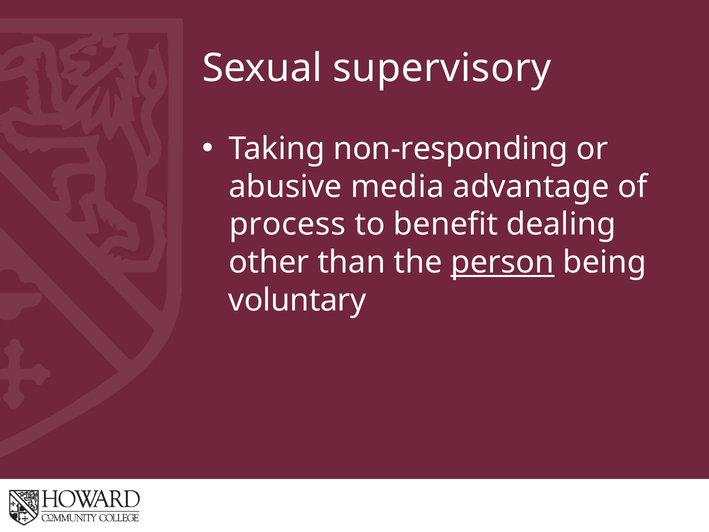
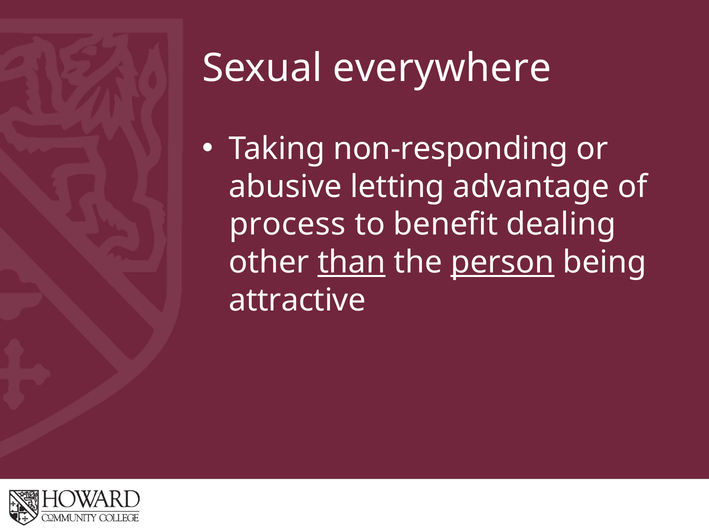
supervisory: supervisory -> everywhere
media: media -> letting
than underline: none -> present
voluntary: voluntary -> attractive
